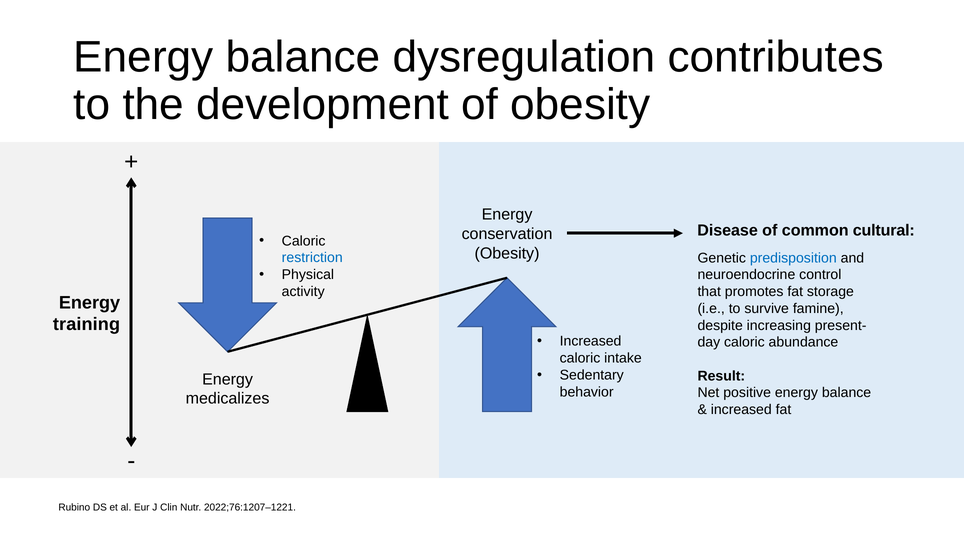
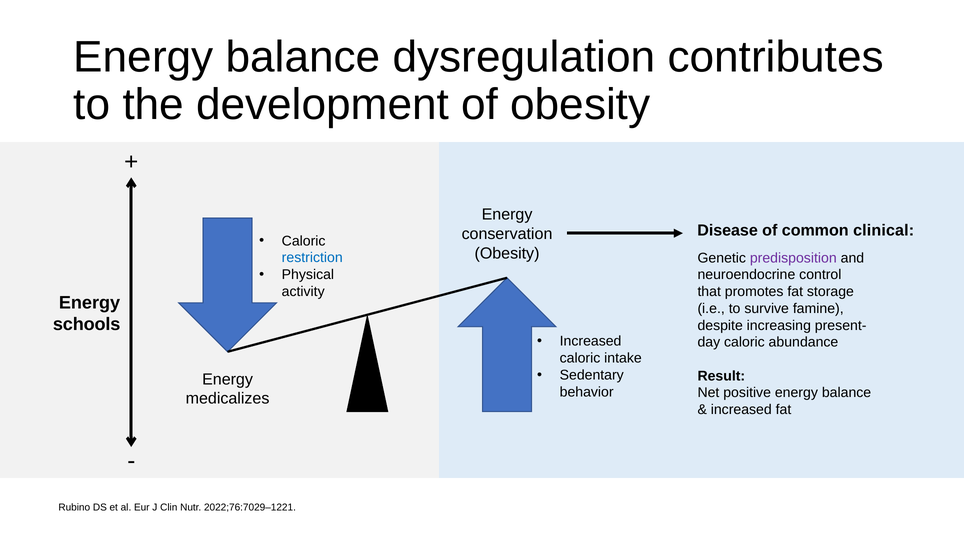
cultural: cultural -> clinical
predisposition colour: blue -> purple
training: training -> schools
2022;76:1207–1221: 2022;76:1207–1221 -> 2022;76:7029–1221
